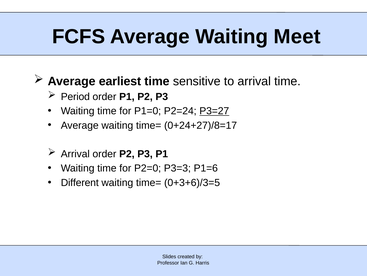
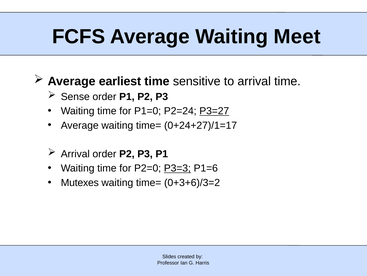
Period: Period -> Sense
0+24+27)/8=17: 0+24+27)/8=17 -> 0+24+27)/1=17
P3=3 underline: none -> present
Different: Different -> Mutexes
0+3+6)/3=5: 0+3+6)/3=5 -> 0+3+6)/3=2
